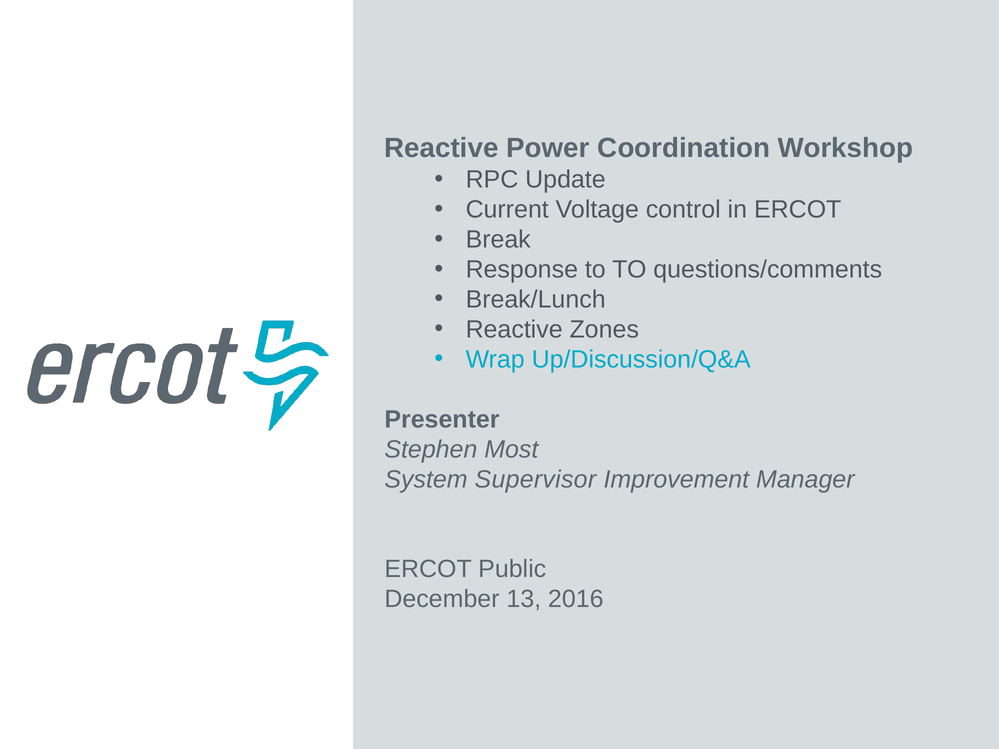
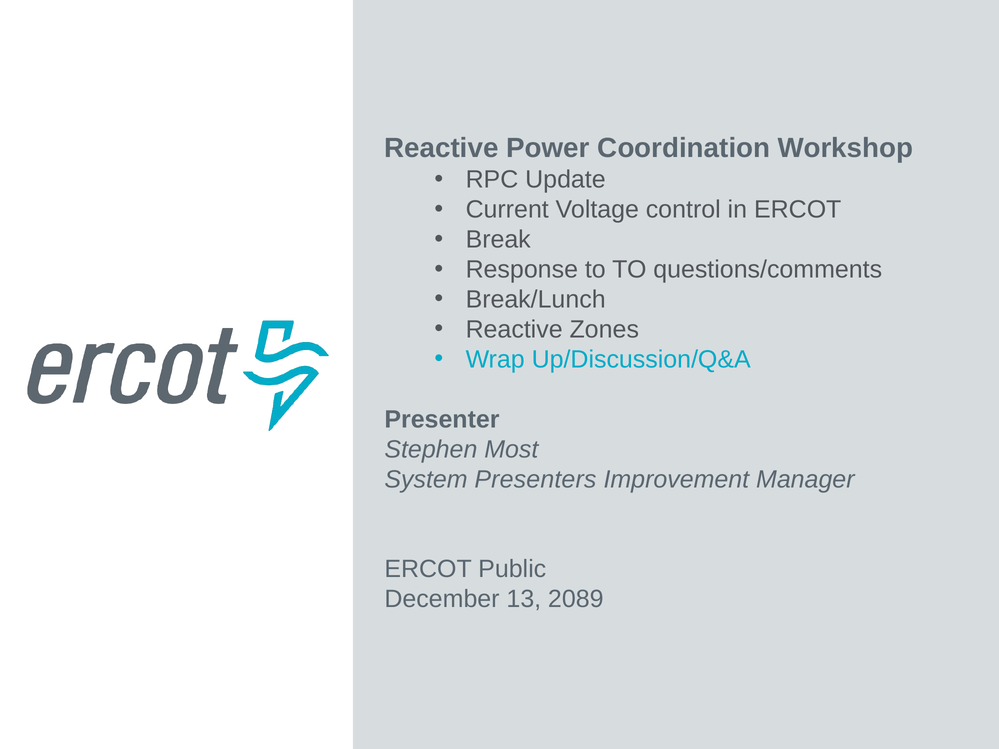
Supervisor: Supervisor -> Presenters
2016: 2016 -> 2089
